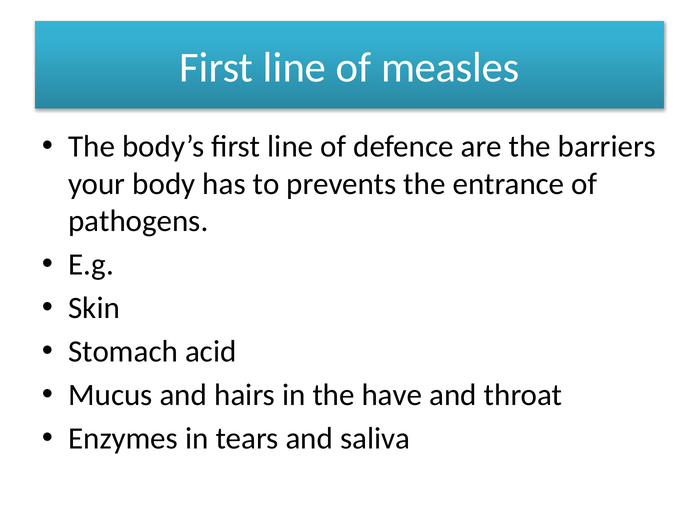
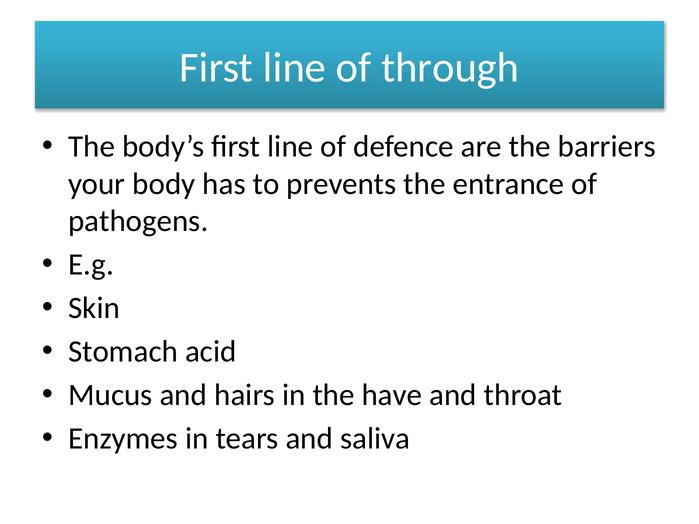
measles: measles -> through
